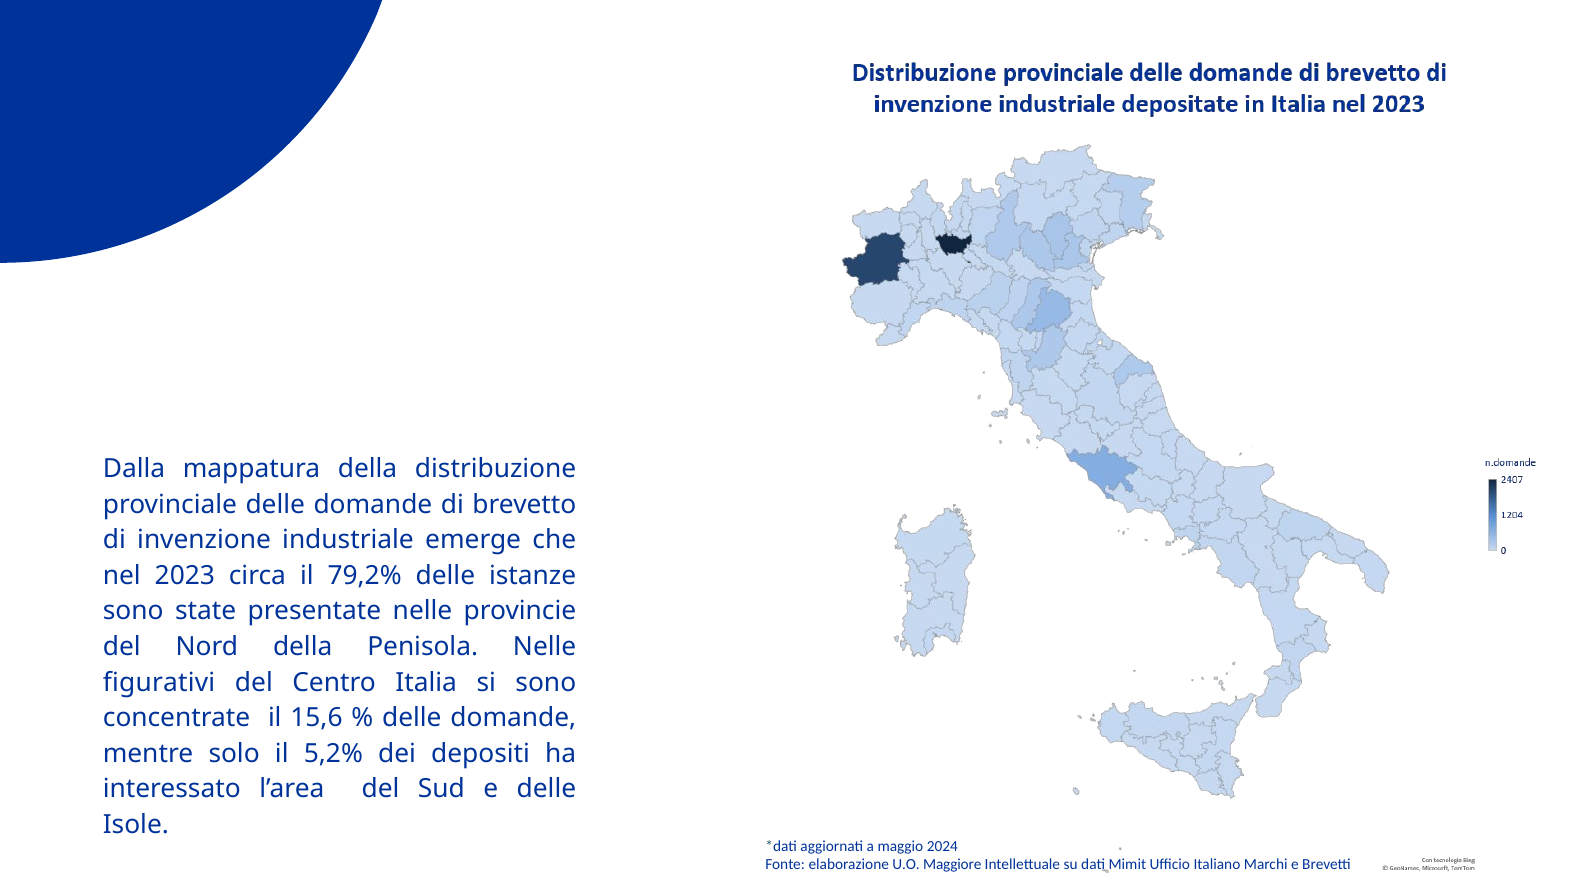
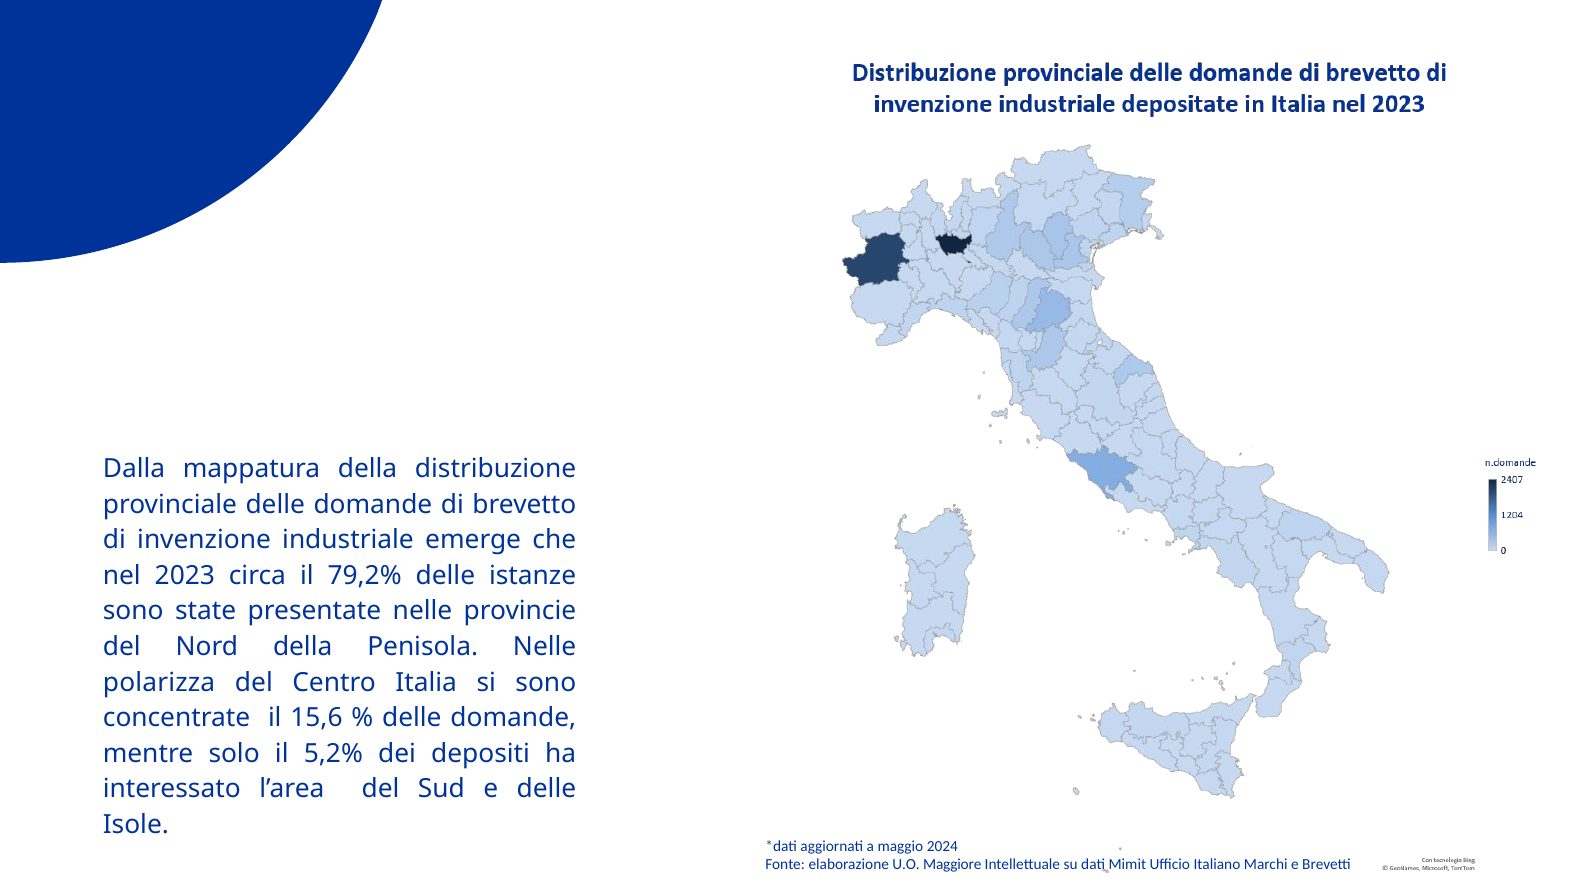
figurativi: figurativi -> polarizza
